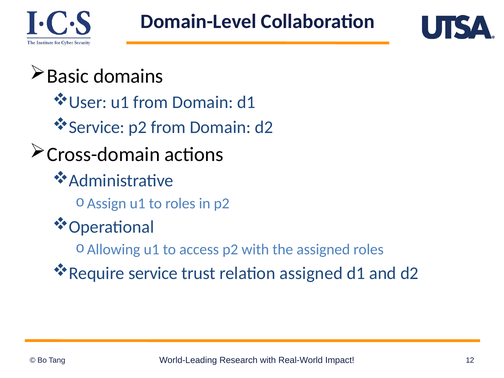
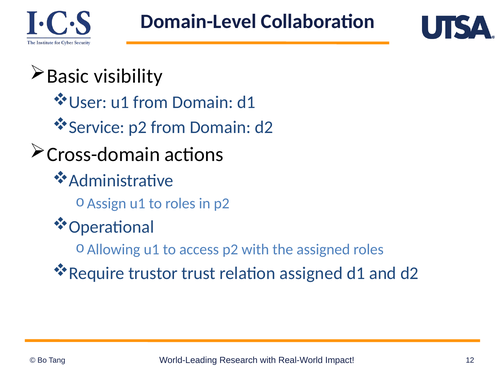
domains: domains -> visibility
Require service: service -> trustor
